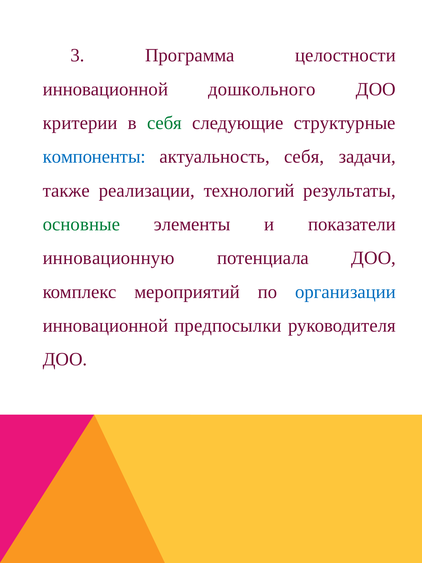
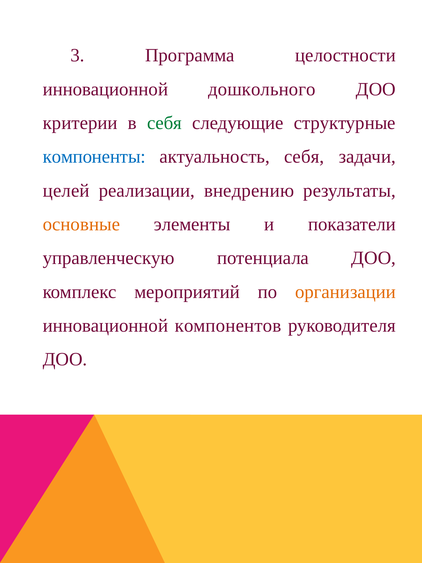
также: также -> целей
технологий: технологий -> внедрению
основные colour: green -> orange
инновационную: инновационную -> управленческую
организации colour: blue -> orange
предпосылки: предпосылки -> компонентов
